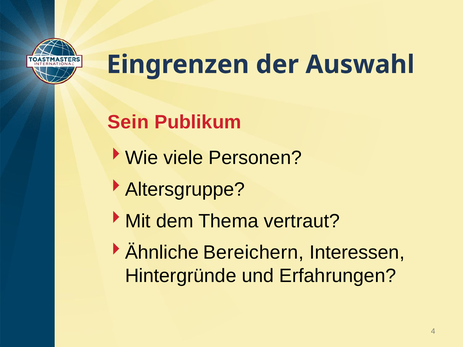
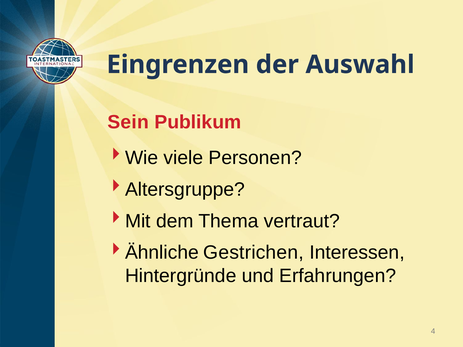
Bereichern: Bereichern -> Gestrichen
